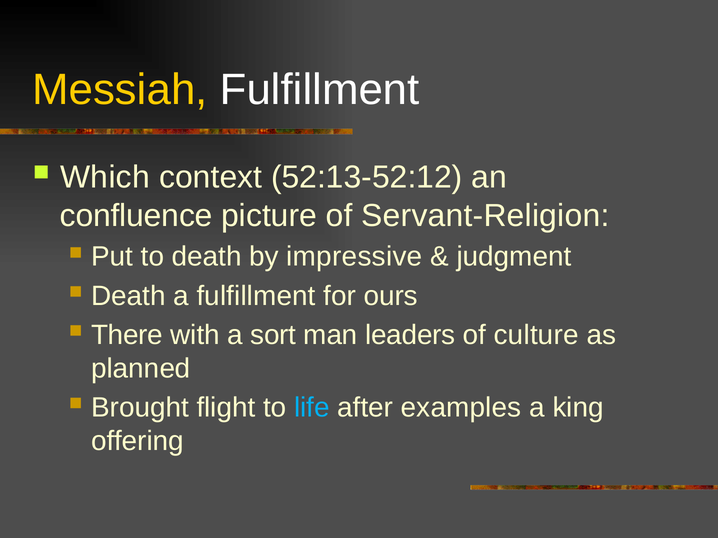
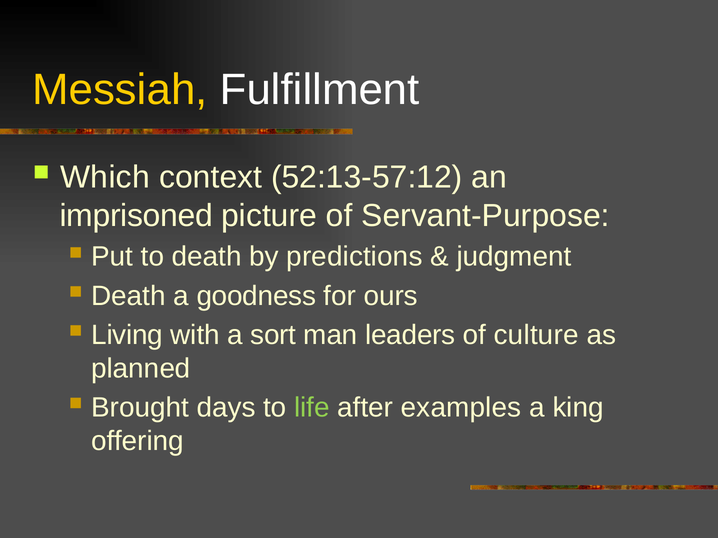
52:13-52:12: 52:13-52:12 -> 52:13-57:12
confluence: confluence -> imprisoned
Servant-Religion: Servant-Religion -> Servant-Purpose
impressive: impressive -> predictions
a fulfillment: fulfillment -> goodness
There: There -> Living
flight: flight -> days
life colour: light blue -> light green
